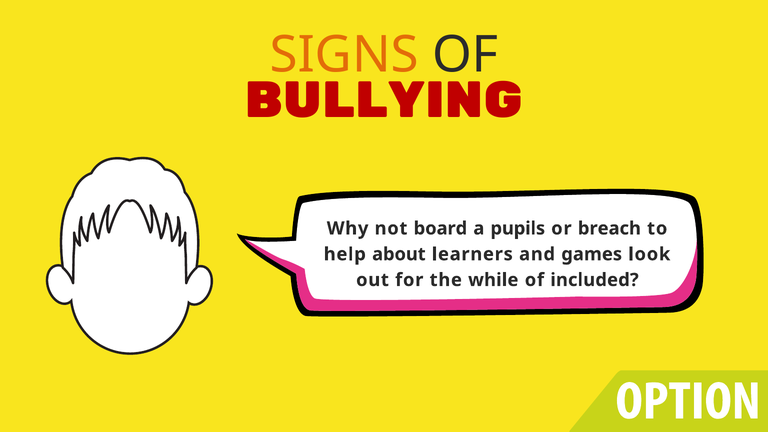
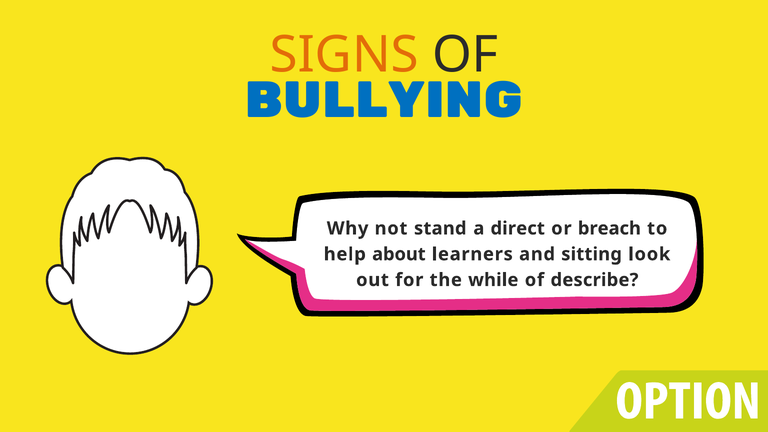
BULLYING colour: red -> blue
board: board -> stand
pupils: pupils -> direct
games: games -> sitting
included: included -> describe
